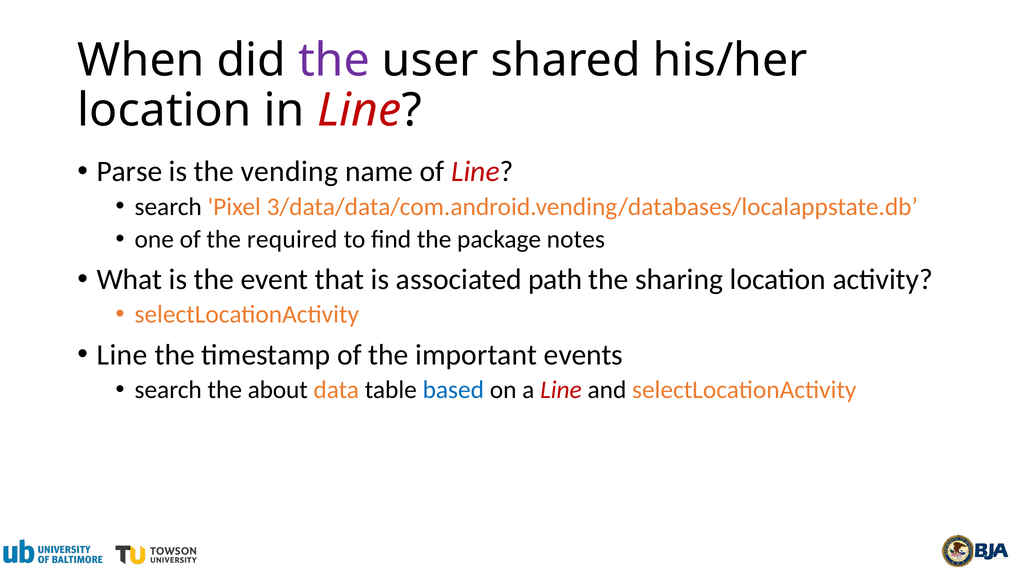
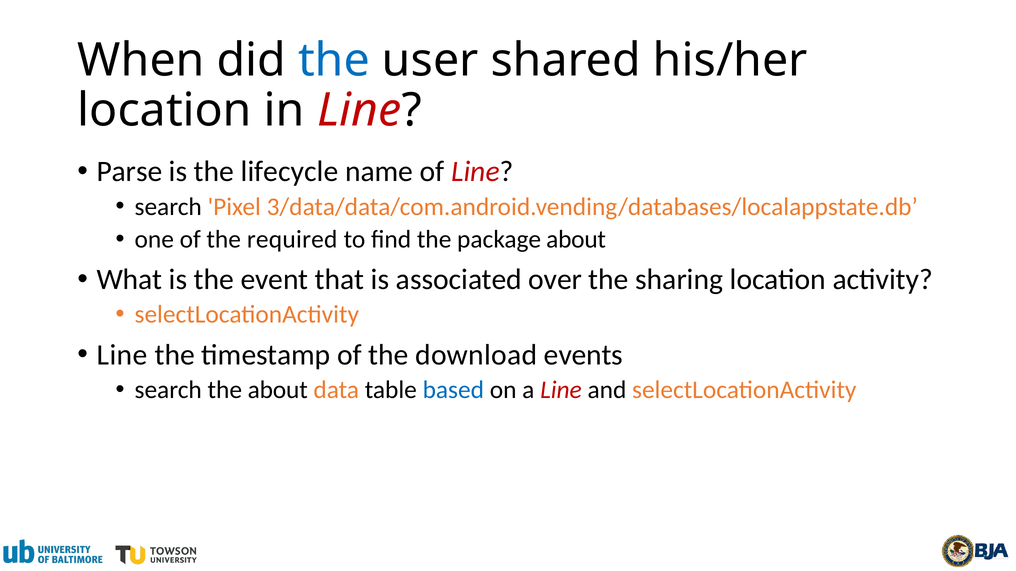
the at (334, 60) colour: purple -> blue
vending: vending -> lifecycle
package notes: notes -> about
path: path -> over
important: important -> download
